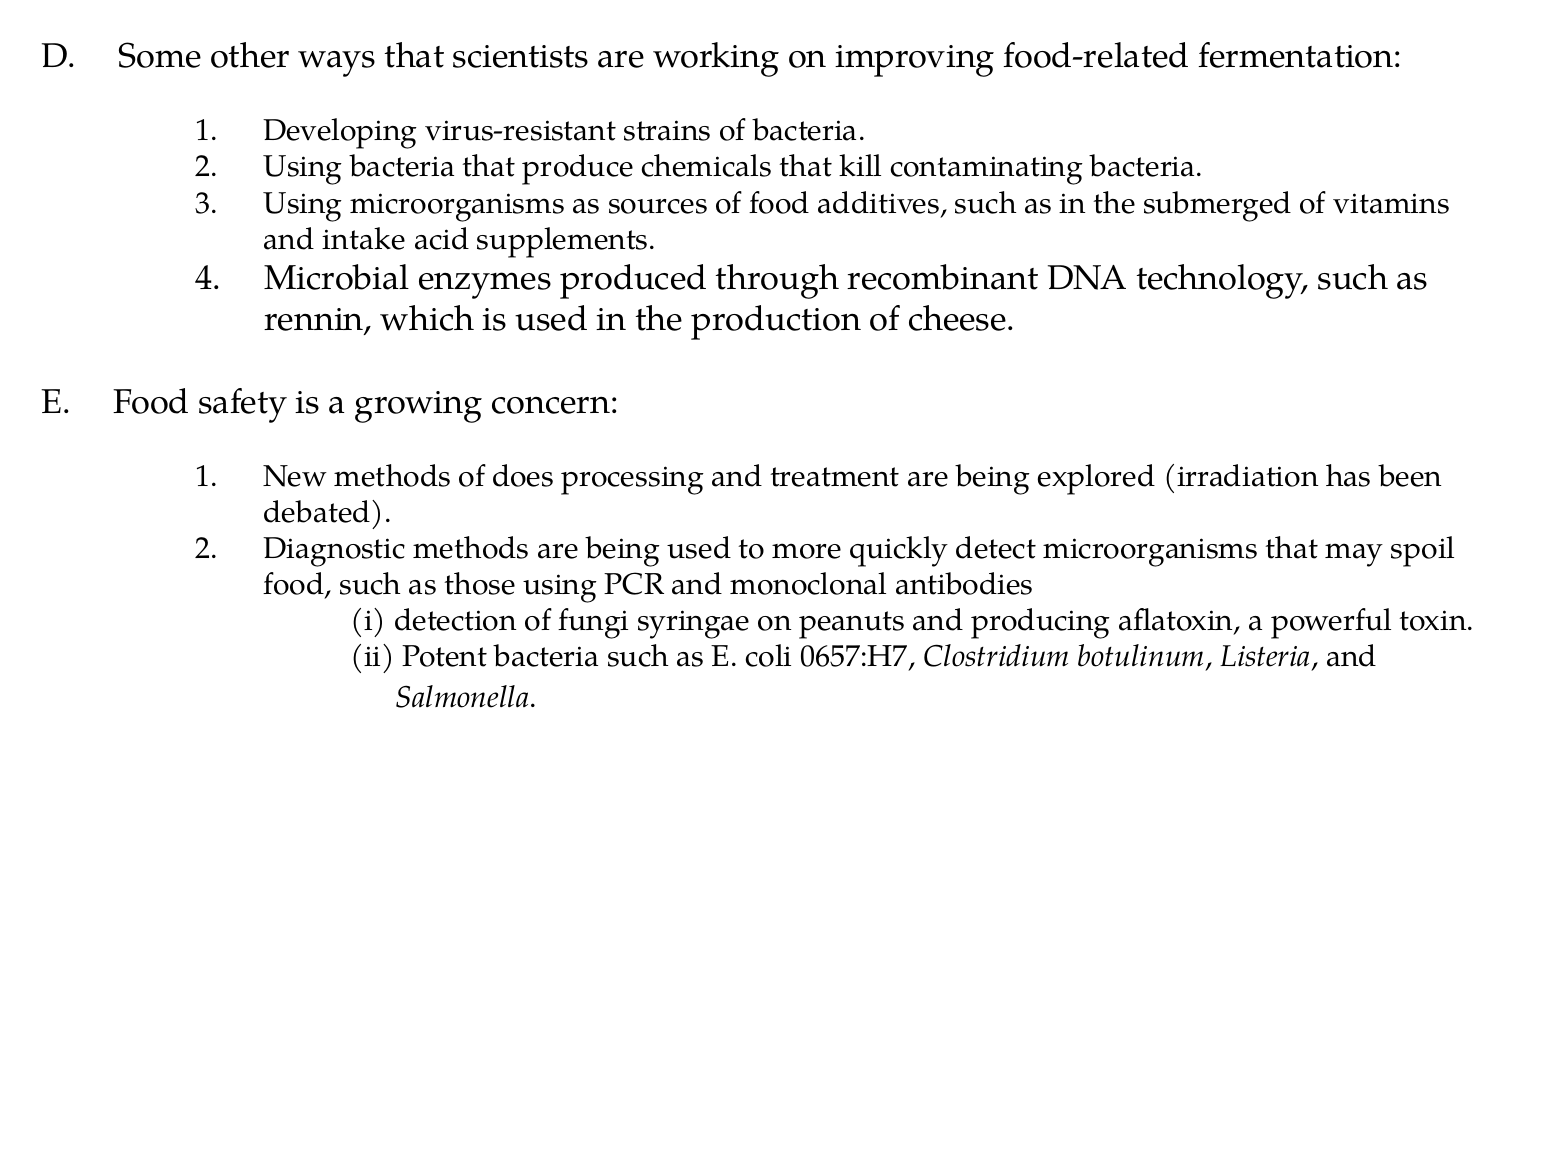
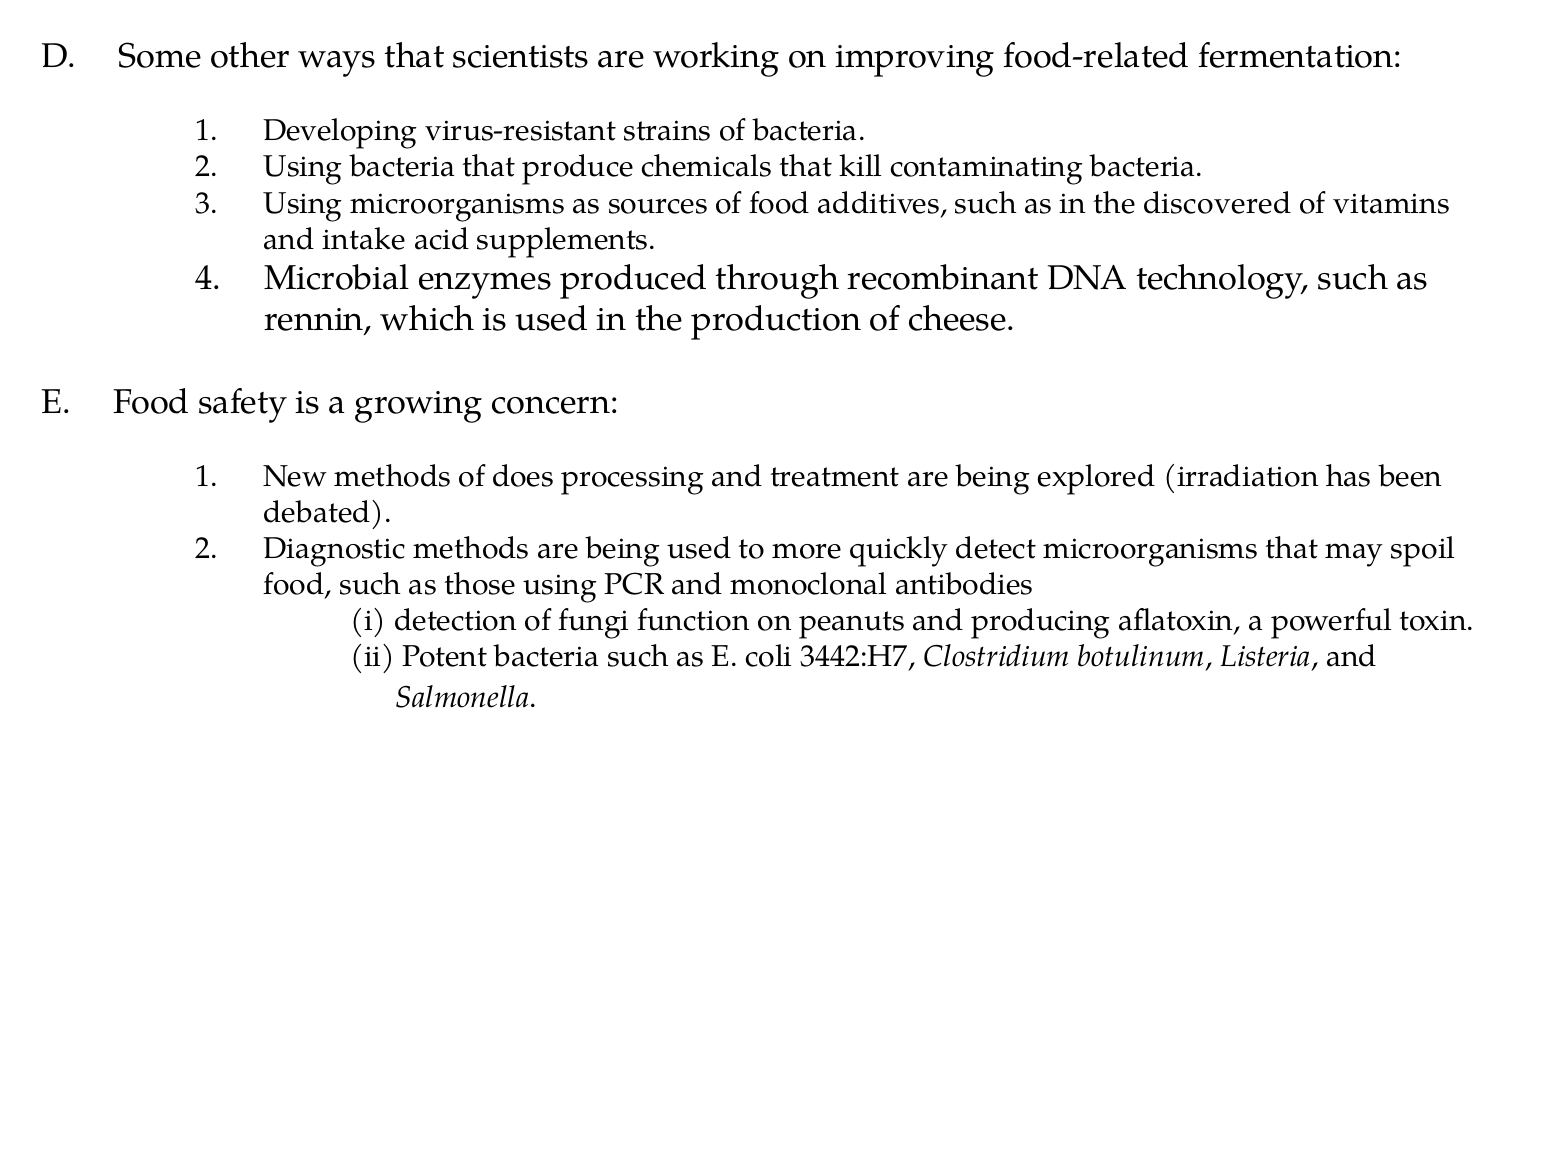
submerged: submerged -> discovered
syringae: syringae -> function
0657:H7: 0657:H7 -> 3442:H7
